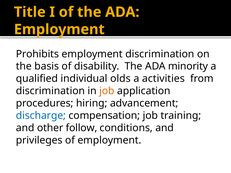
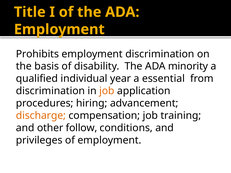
olds: olds -> year
activities: activities -> essential
discharge colour: blue -> orange
